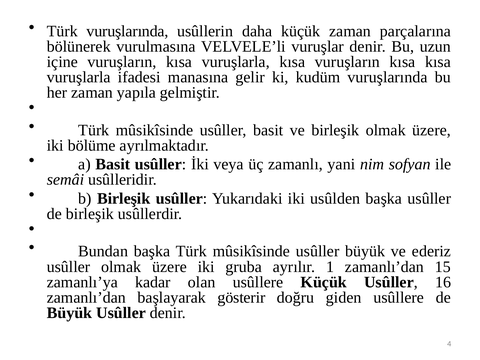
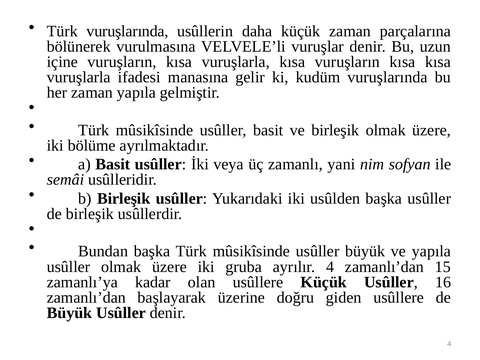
ve ederiz: ederiz -> yapıla
ayrılır 1: 1 -> 4
gösterir: gösterir -> üzerine
